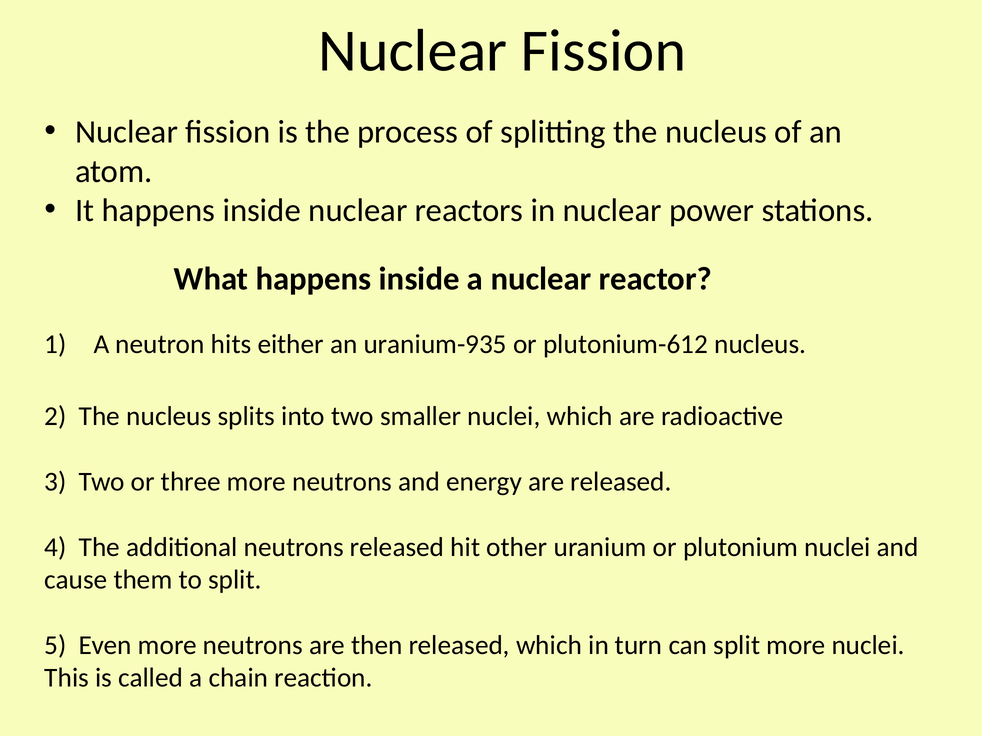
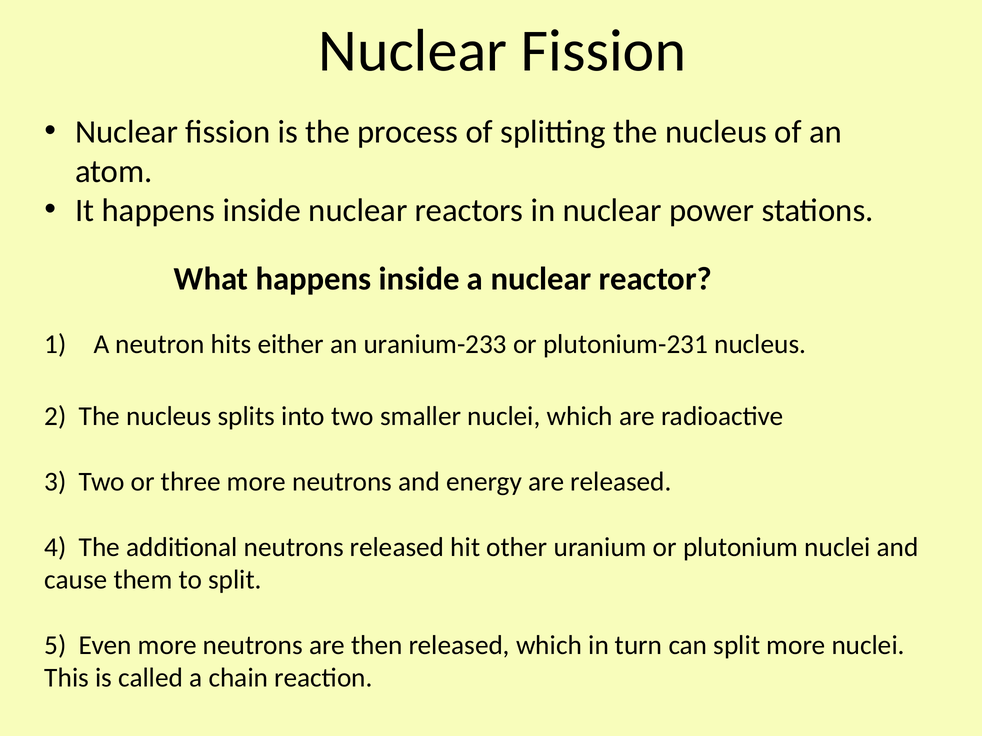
uranium-935: uranium-935 -> uranium-233
plutonium-612: plutonium-612 -> plutonium-231
